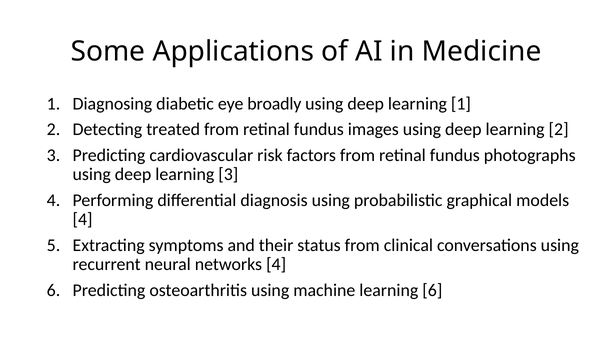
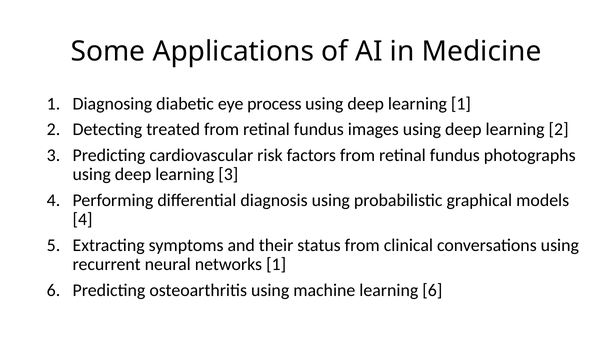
broadly: broadly -> process
networks 4: 4 -> 1
